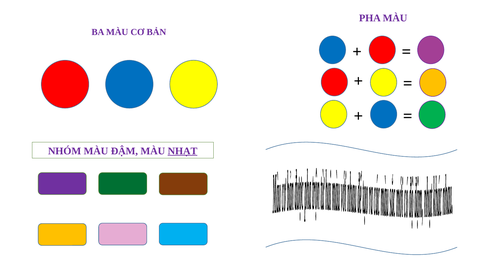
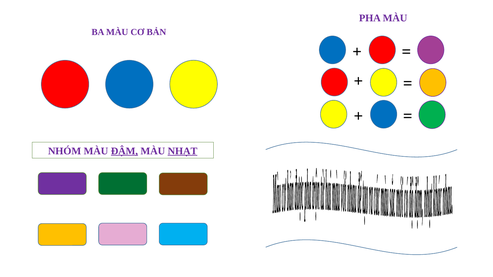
ĐẬM underline: none -> present
